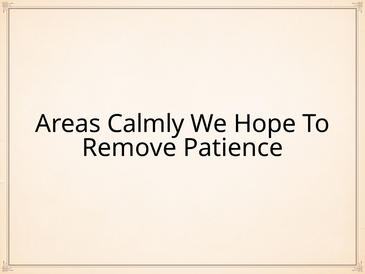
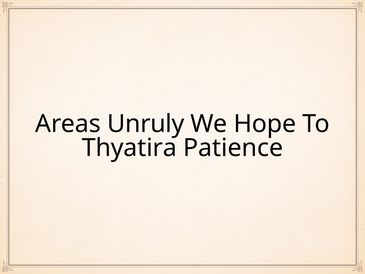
Calmly: Calmly -> Unruly
Remove: Remove -> Thyatira
